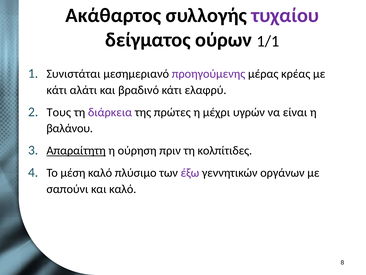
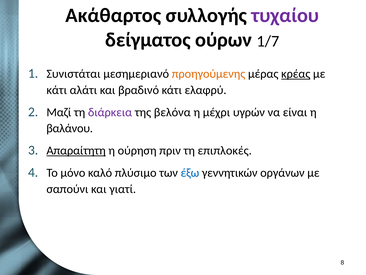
1/1: 1/1 -> 1/7
προηγούμενης colour: purple -> orange
κρέας underline: none -> present
Τους: Τους -> Μαζί
πρώτες: πρώτες -> βελόνα
κολπίτιδες: κολπίτιδες -> επιπλοκές
μέση: μέση -> μόνο
έξω colour: purple -> blue
και καλό: καλό -> γιατί
